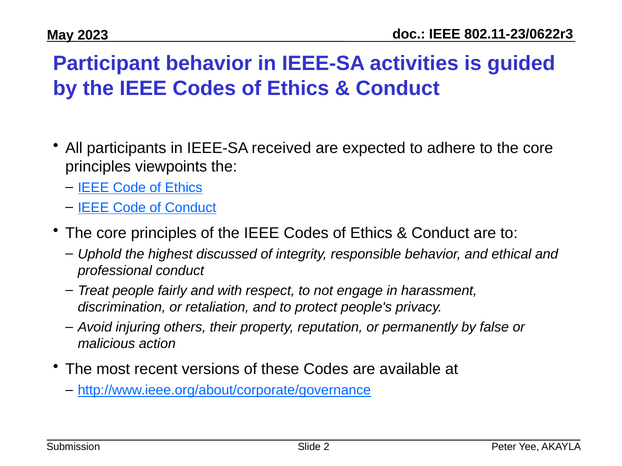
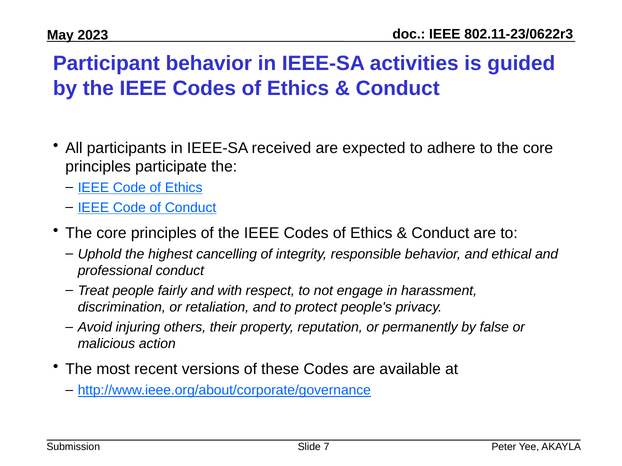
viewpoints: viewpoints -> participate
discussed: discussed -> cancelling
2: 2 -> 7
